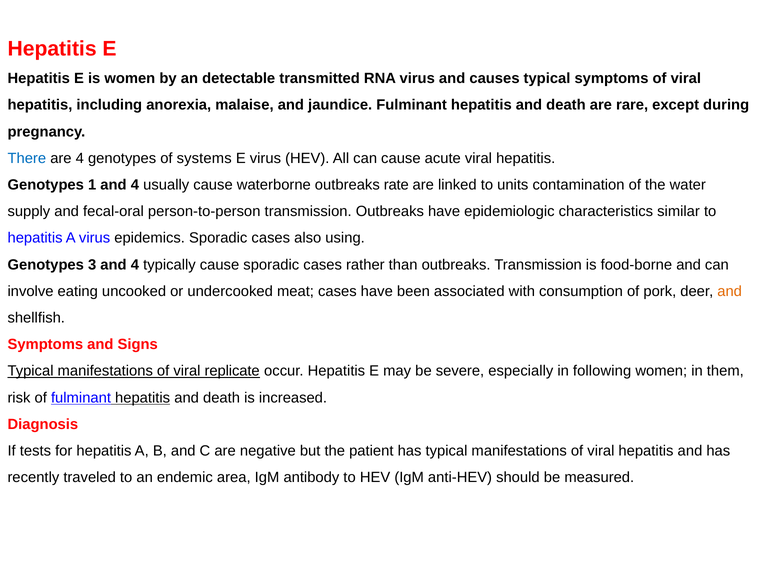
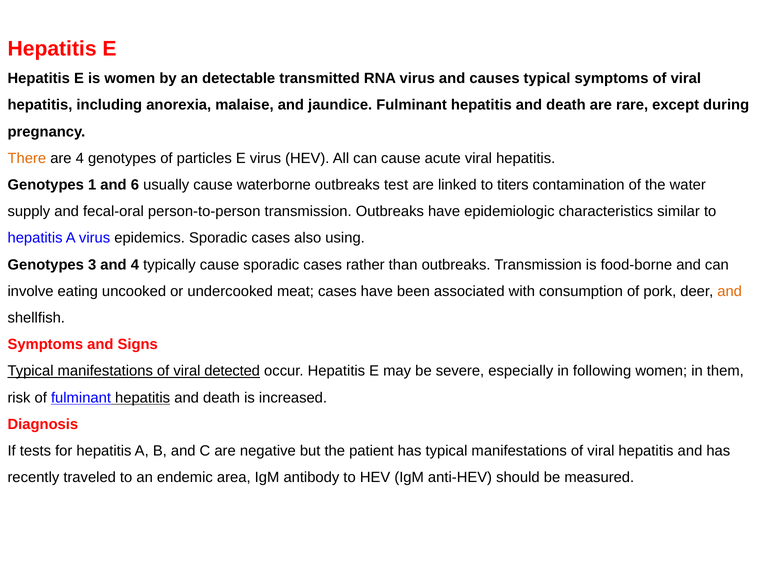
There colour: blue -> orange
systems: systems -> particles
1 and 4: 4 -> 6
rate: rate -> test
units: units -> titers
replicate: replicate -> detected
